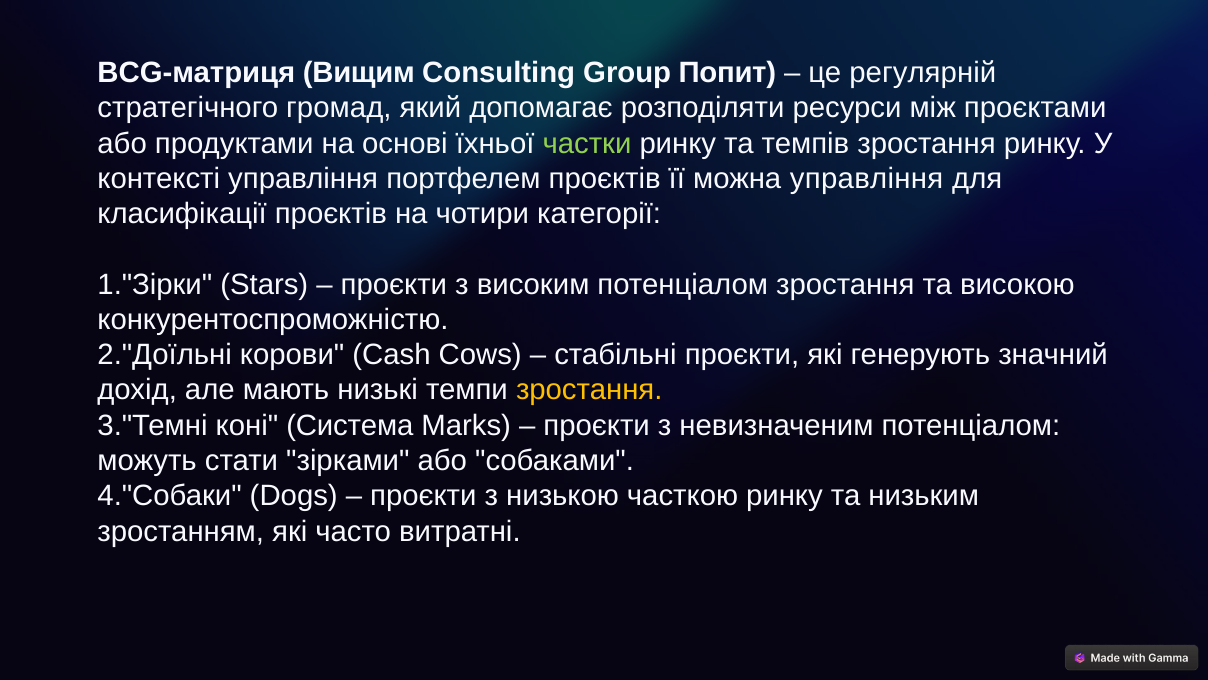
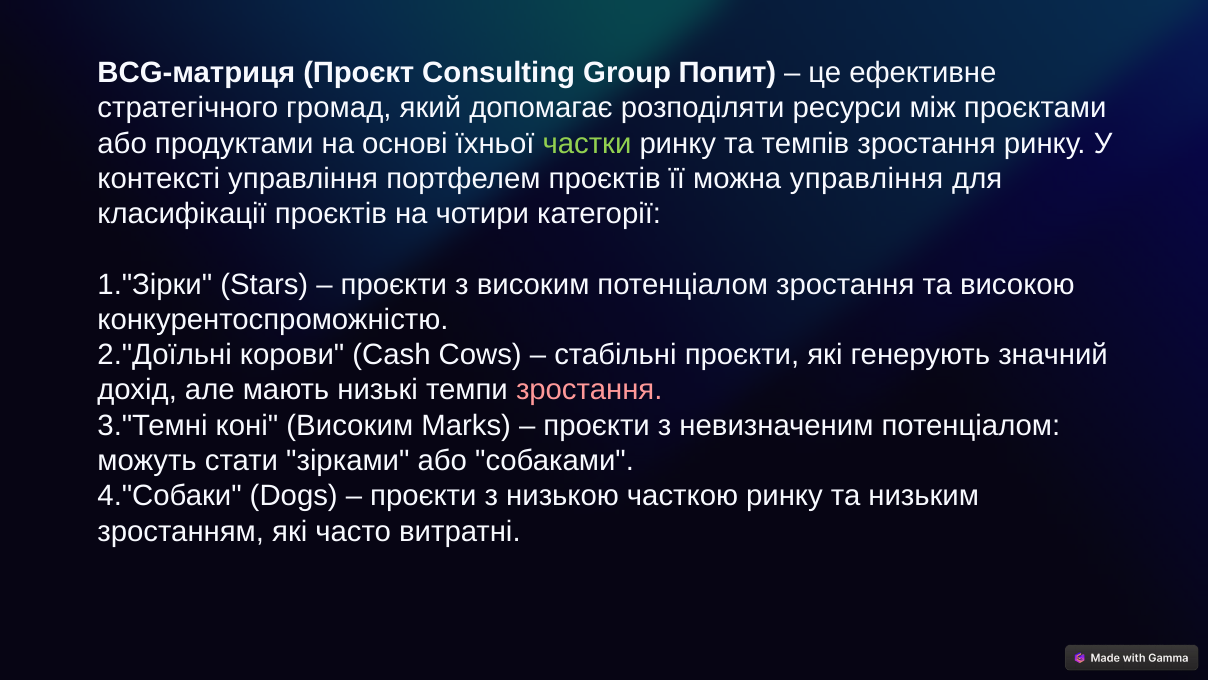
Вищим: Вищим -> Проєкт
регулярній: регулярній -> ефективне
зростання at (589, 390) colour: yellow -> pink
коні Система: Система -> Високим
